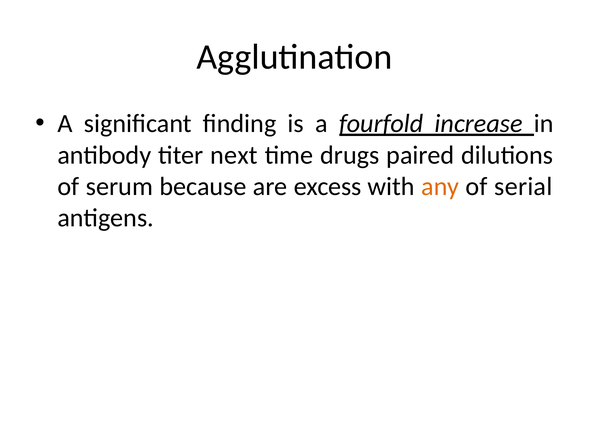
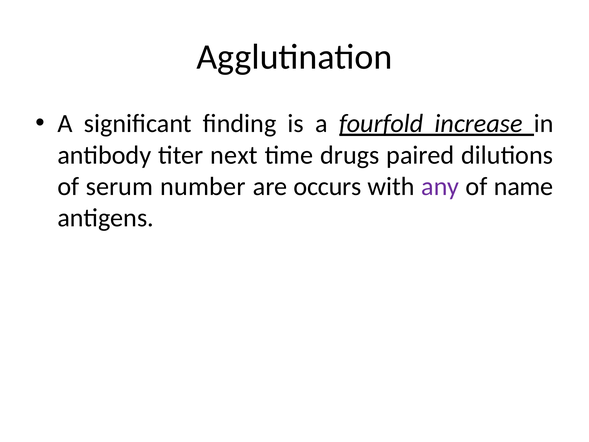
because: because -> number
excess: excess -> occurs
any colour: orange -> purple
serial: serial -> name
